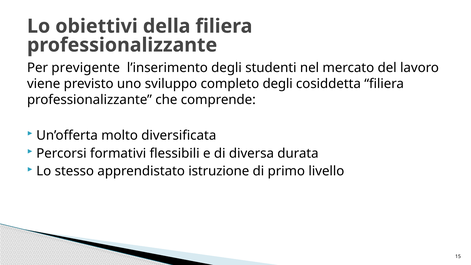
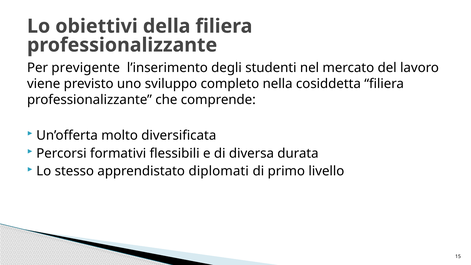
completo degli: degli -> nella
istruzione: istruzione -> diplomati
